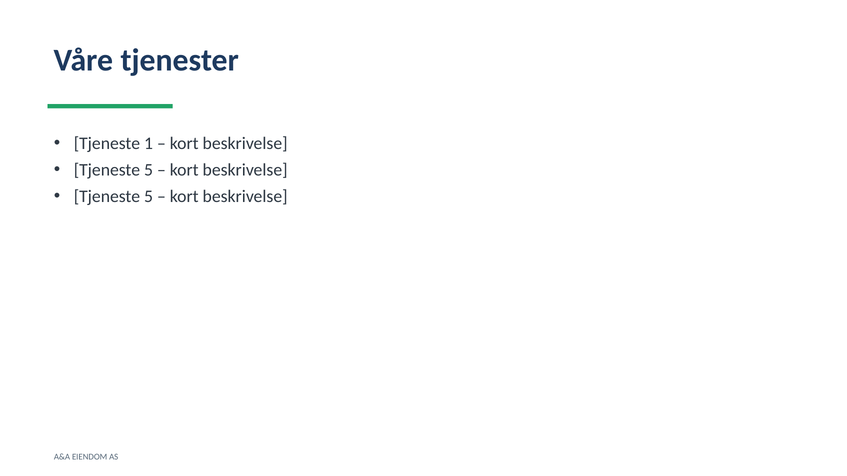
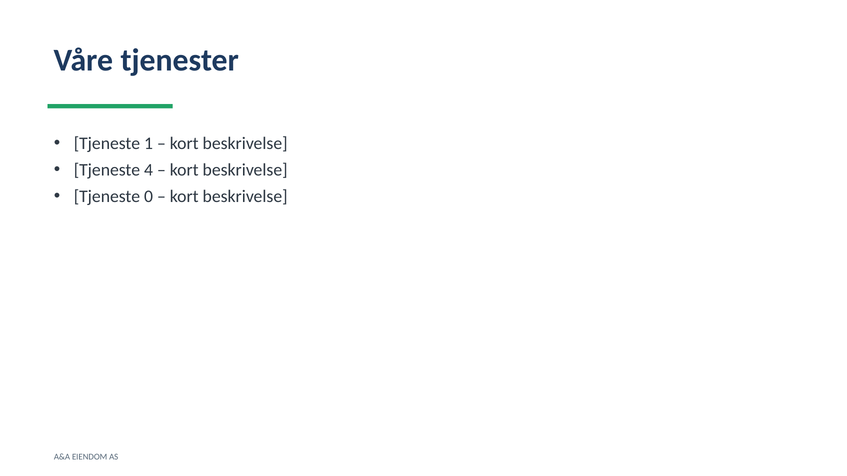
5 at (148, 170): 5 -> 4
5 at (148, 196): 5 -> 0
